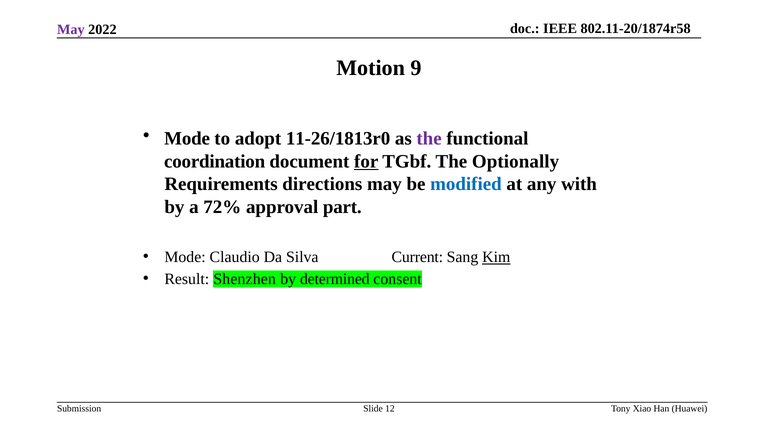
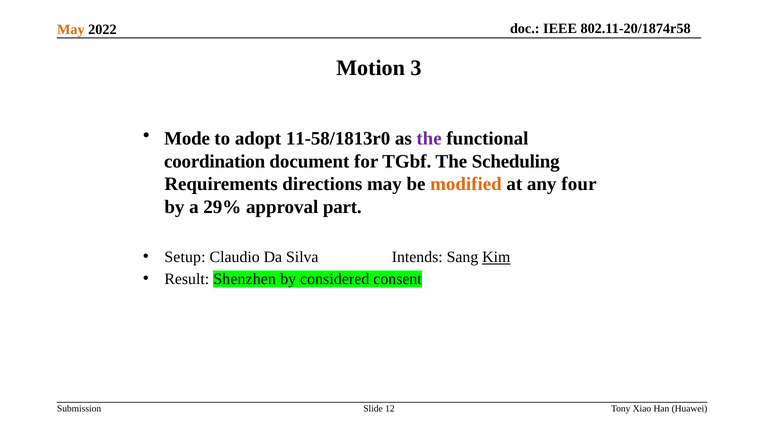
May at (71, 29) colour: purple -> orange
9: 9 -> 3
11-26/1813r0: 11-26/1813r0 -> 11-58/1813r0
for underline: present -> none
Optionally: Optionally -> Scheduling
modified colour: blue -> orange
with: with -> four
72%: 72% -> 29%
Mode at (185, 257): Mode -> Setup
Current: Current -> Intends
determined: determined -> considered
